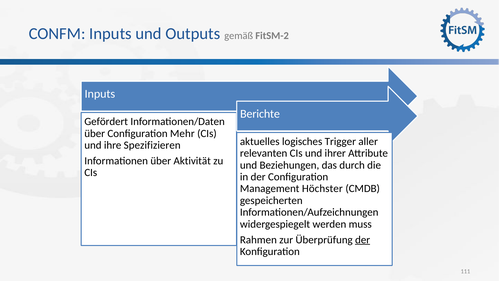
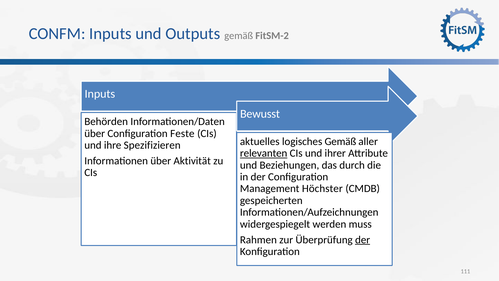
Berichte: Berichte -> Bewusst
Gefördert: Gefördert -> Behörden
Mehr: Mehr -> Feste
logisches Trigger: Trigger -> Gemäß
relevanten underline: none -> present
